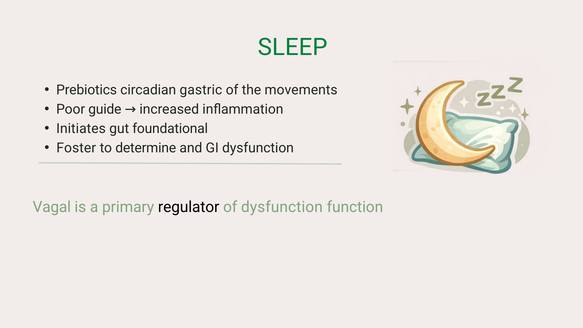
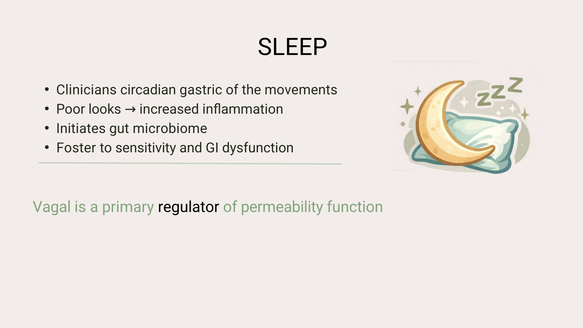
SLEEP colour: green -> black
Prebiotics: Prebiotics -> Clinicians
guide: guide -> looks
foundational: foundational -> microbiome
determine: determine -> sensitivity
of dysfunction: dysfunction -> permeability
